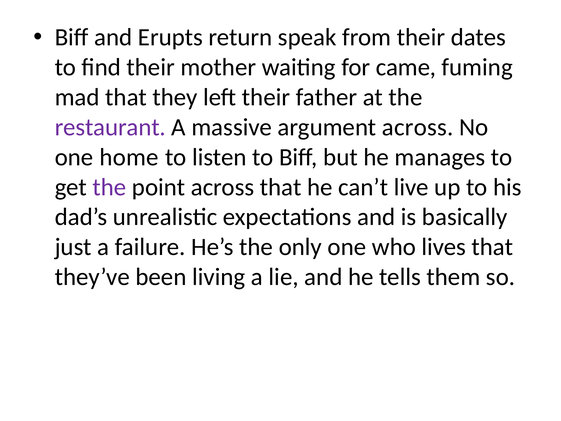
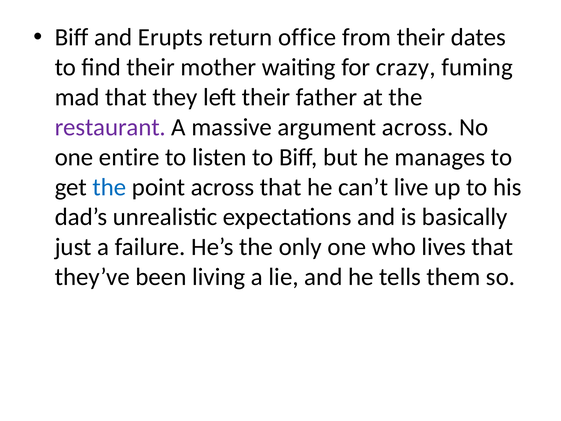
speak: speak -> office
came: came -> crazy
home: home -> entire
the at (109, 187) colour: purple -> blue
